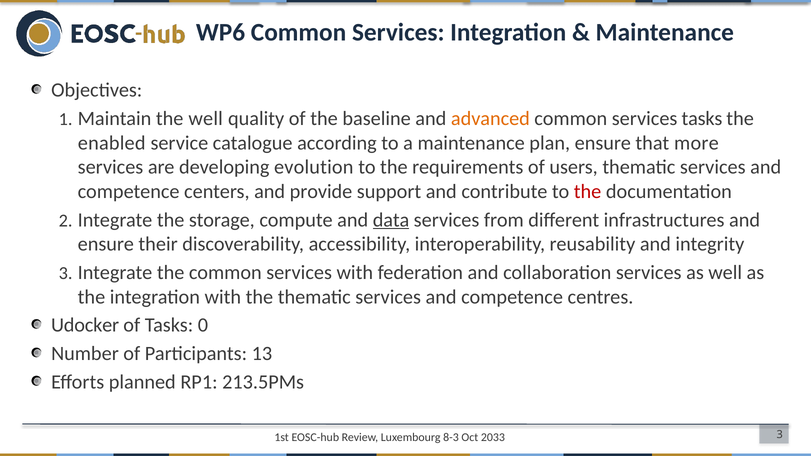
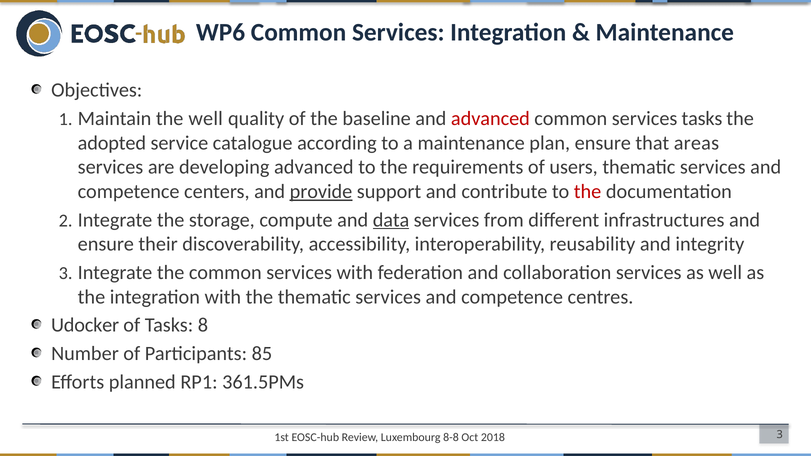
advanced at (490, 119) colour: orange -> red
enabled: enabled -> adopted
more: more -> areas
developing evolution: evolution -> advanced
provide underline: none -> present
0: 0 -> 8
13: 13 -> 85
213.5PMs: 213.5PMs -> 361.5PMs
8-3: 8-3 -> 8-8
2033: 2033 -> 2018
